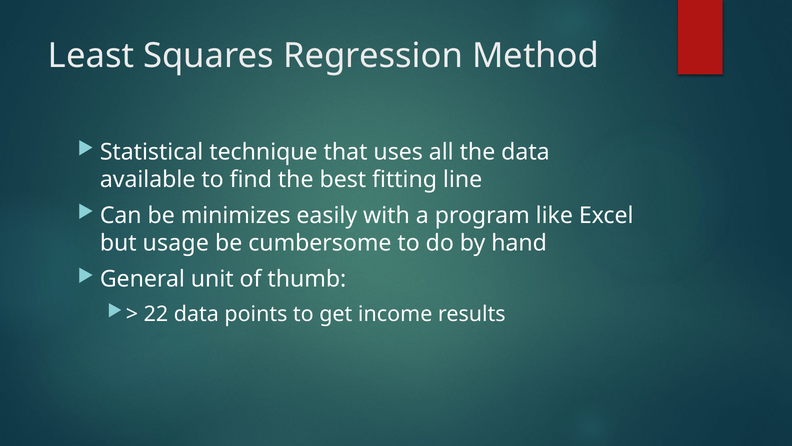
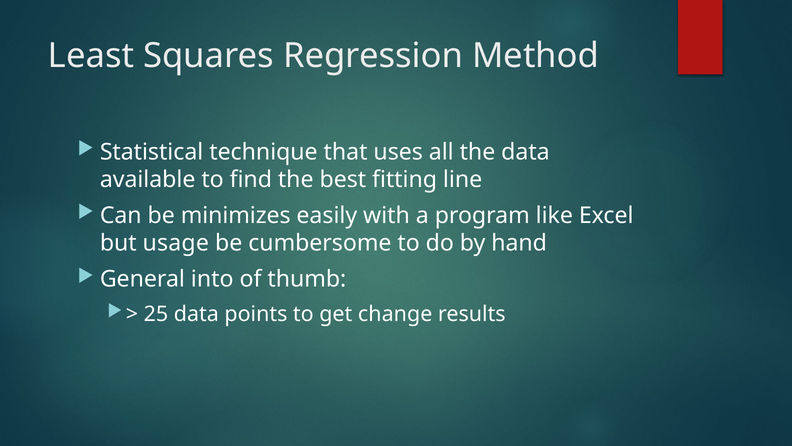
unit: unit -> into
22: 22 -> 25
income: income -> change
